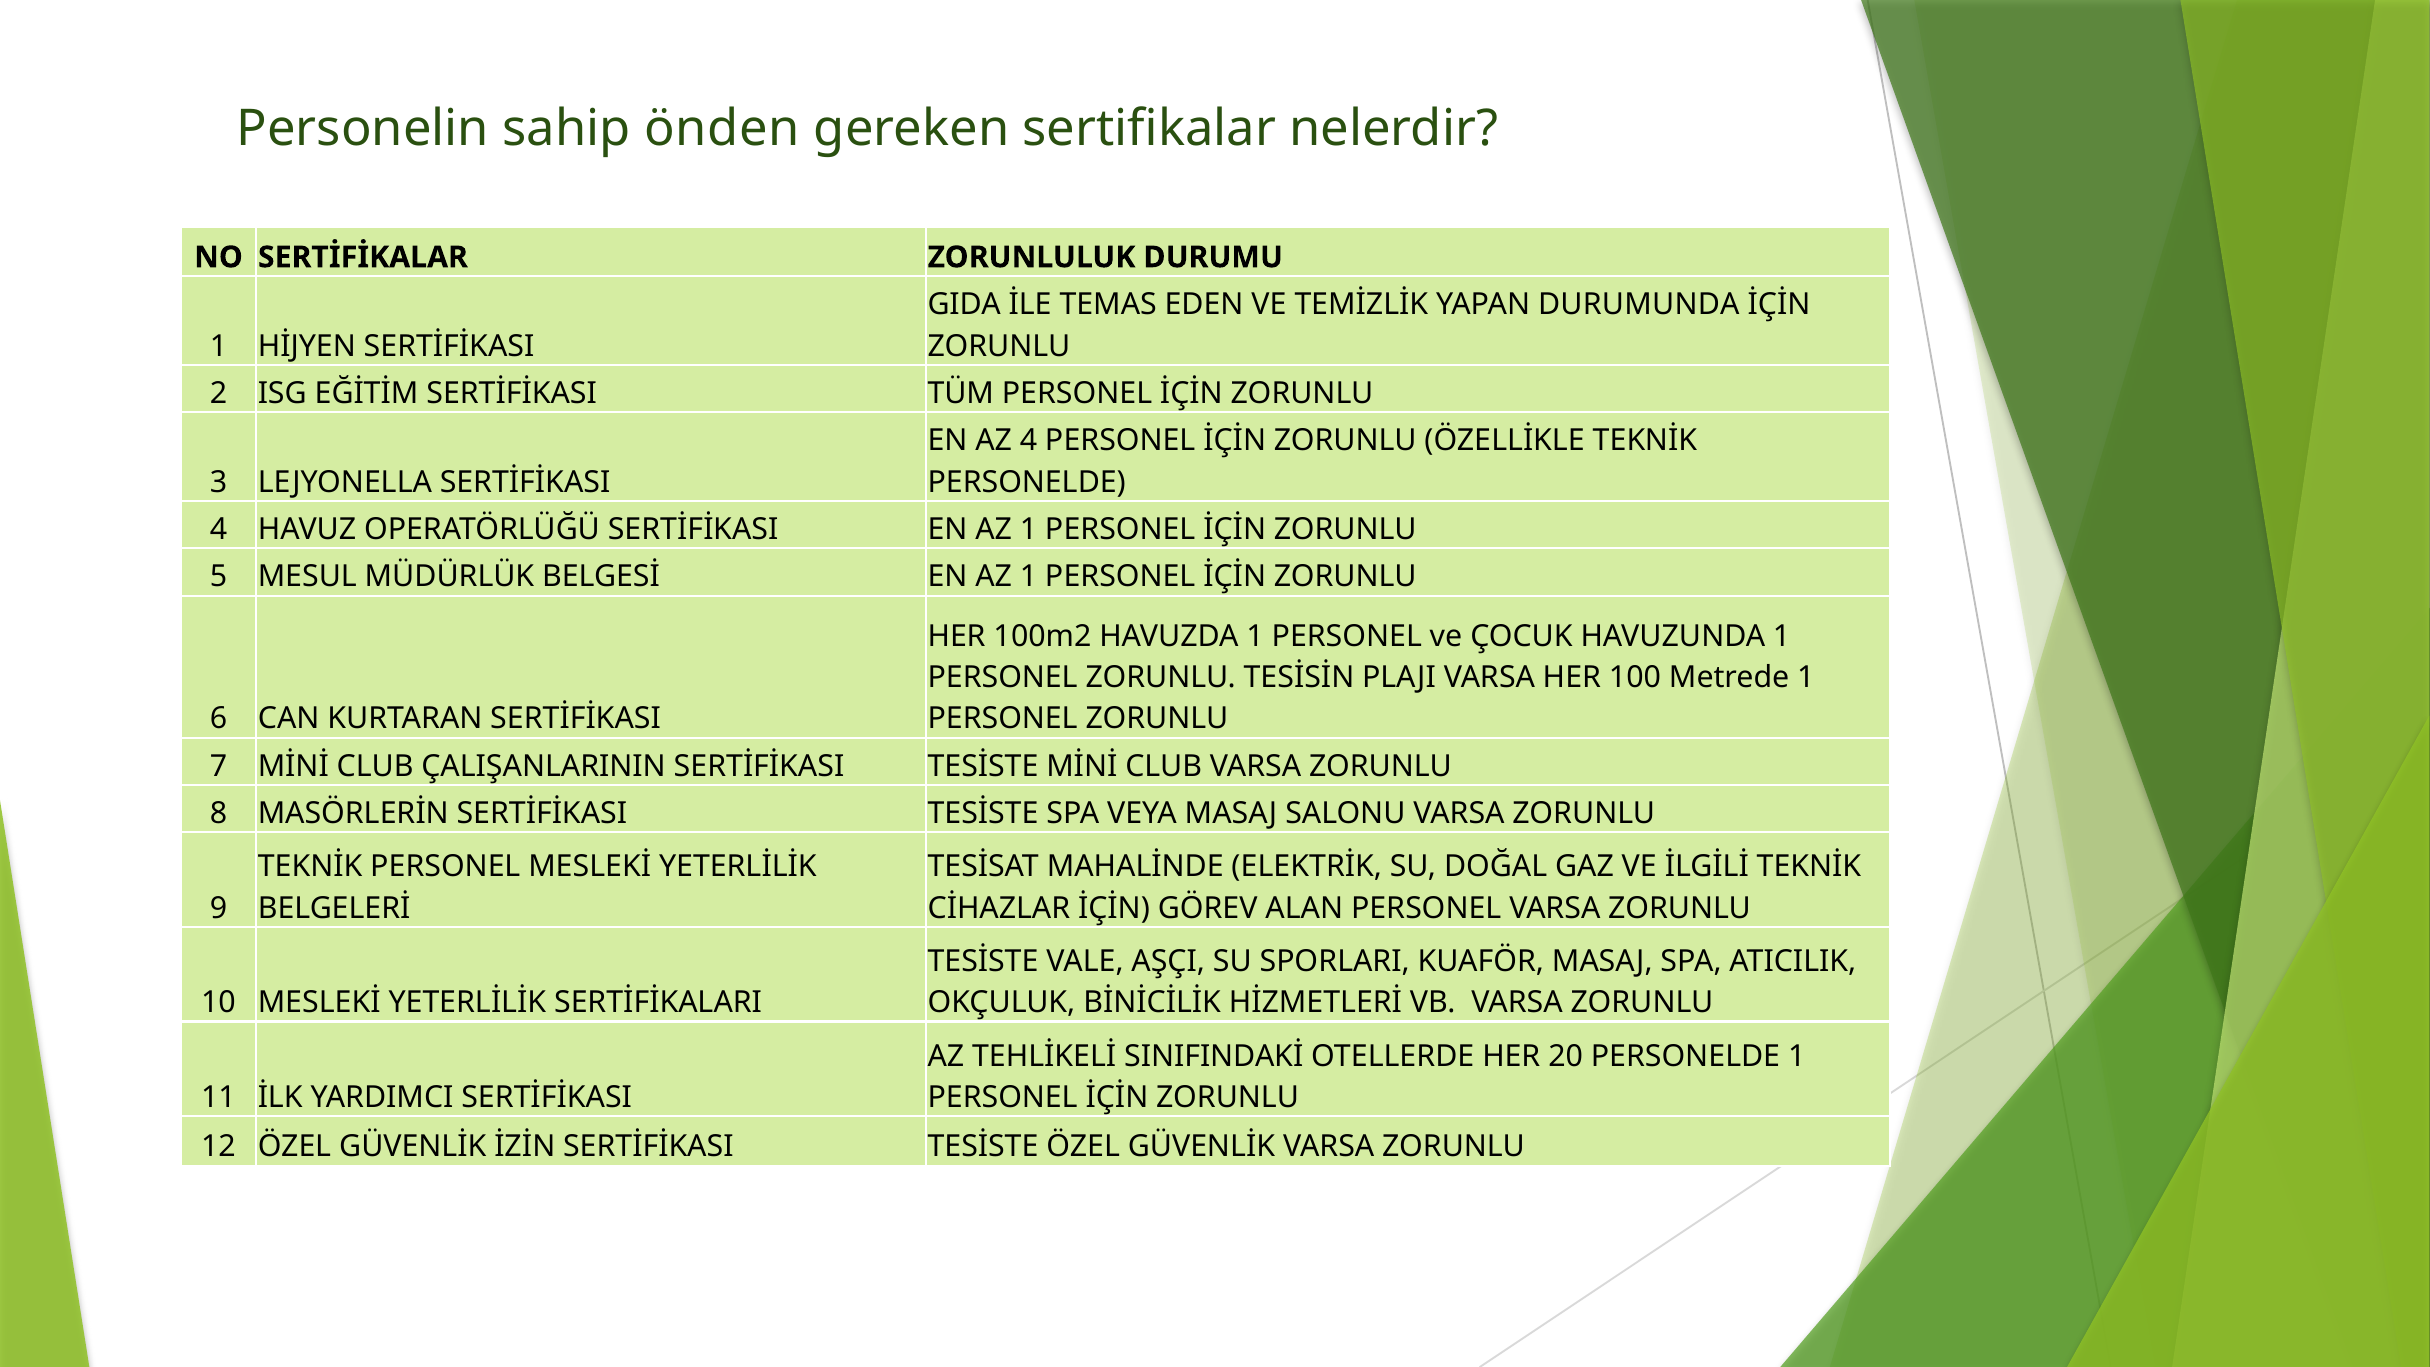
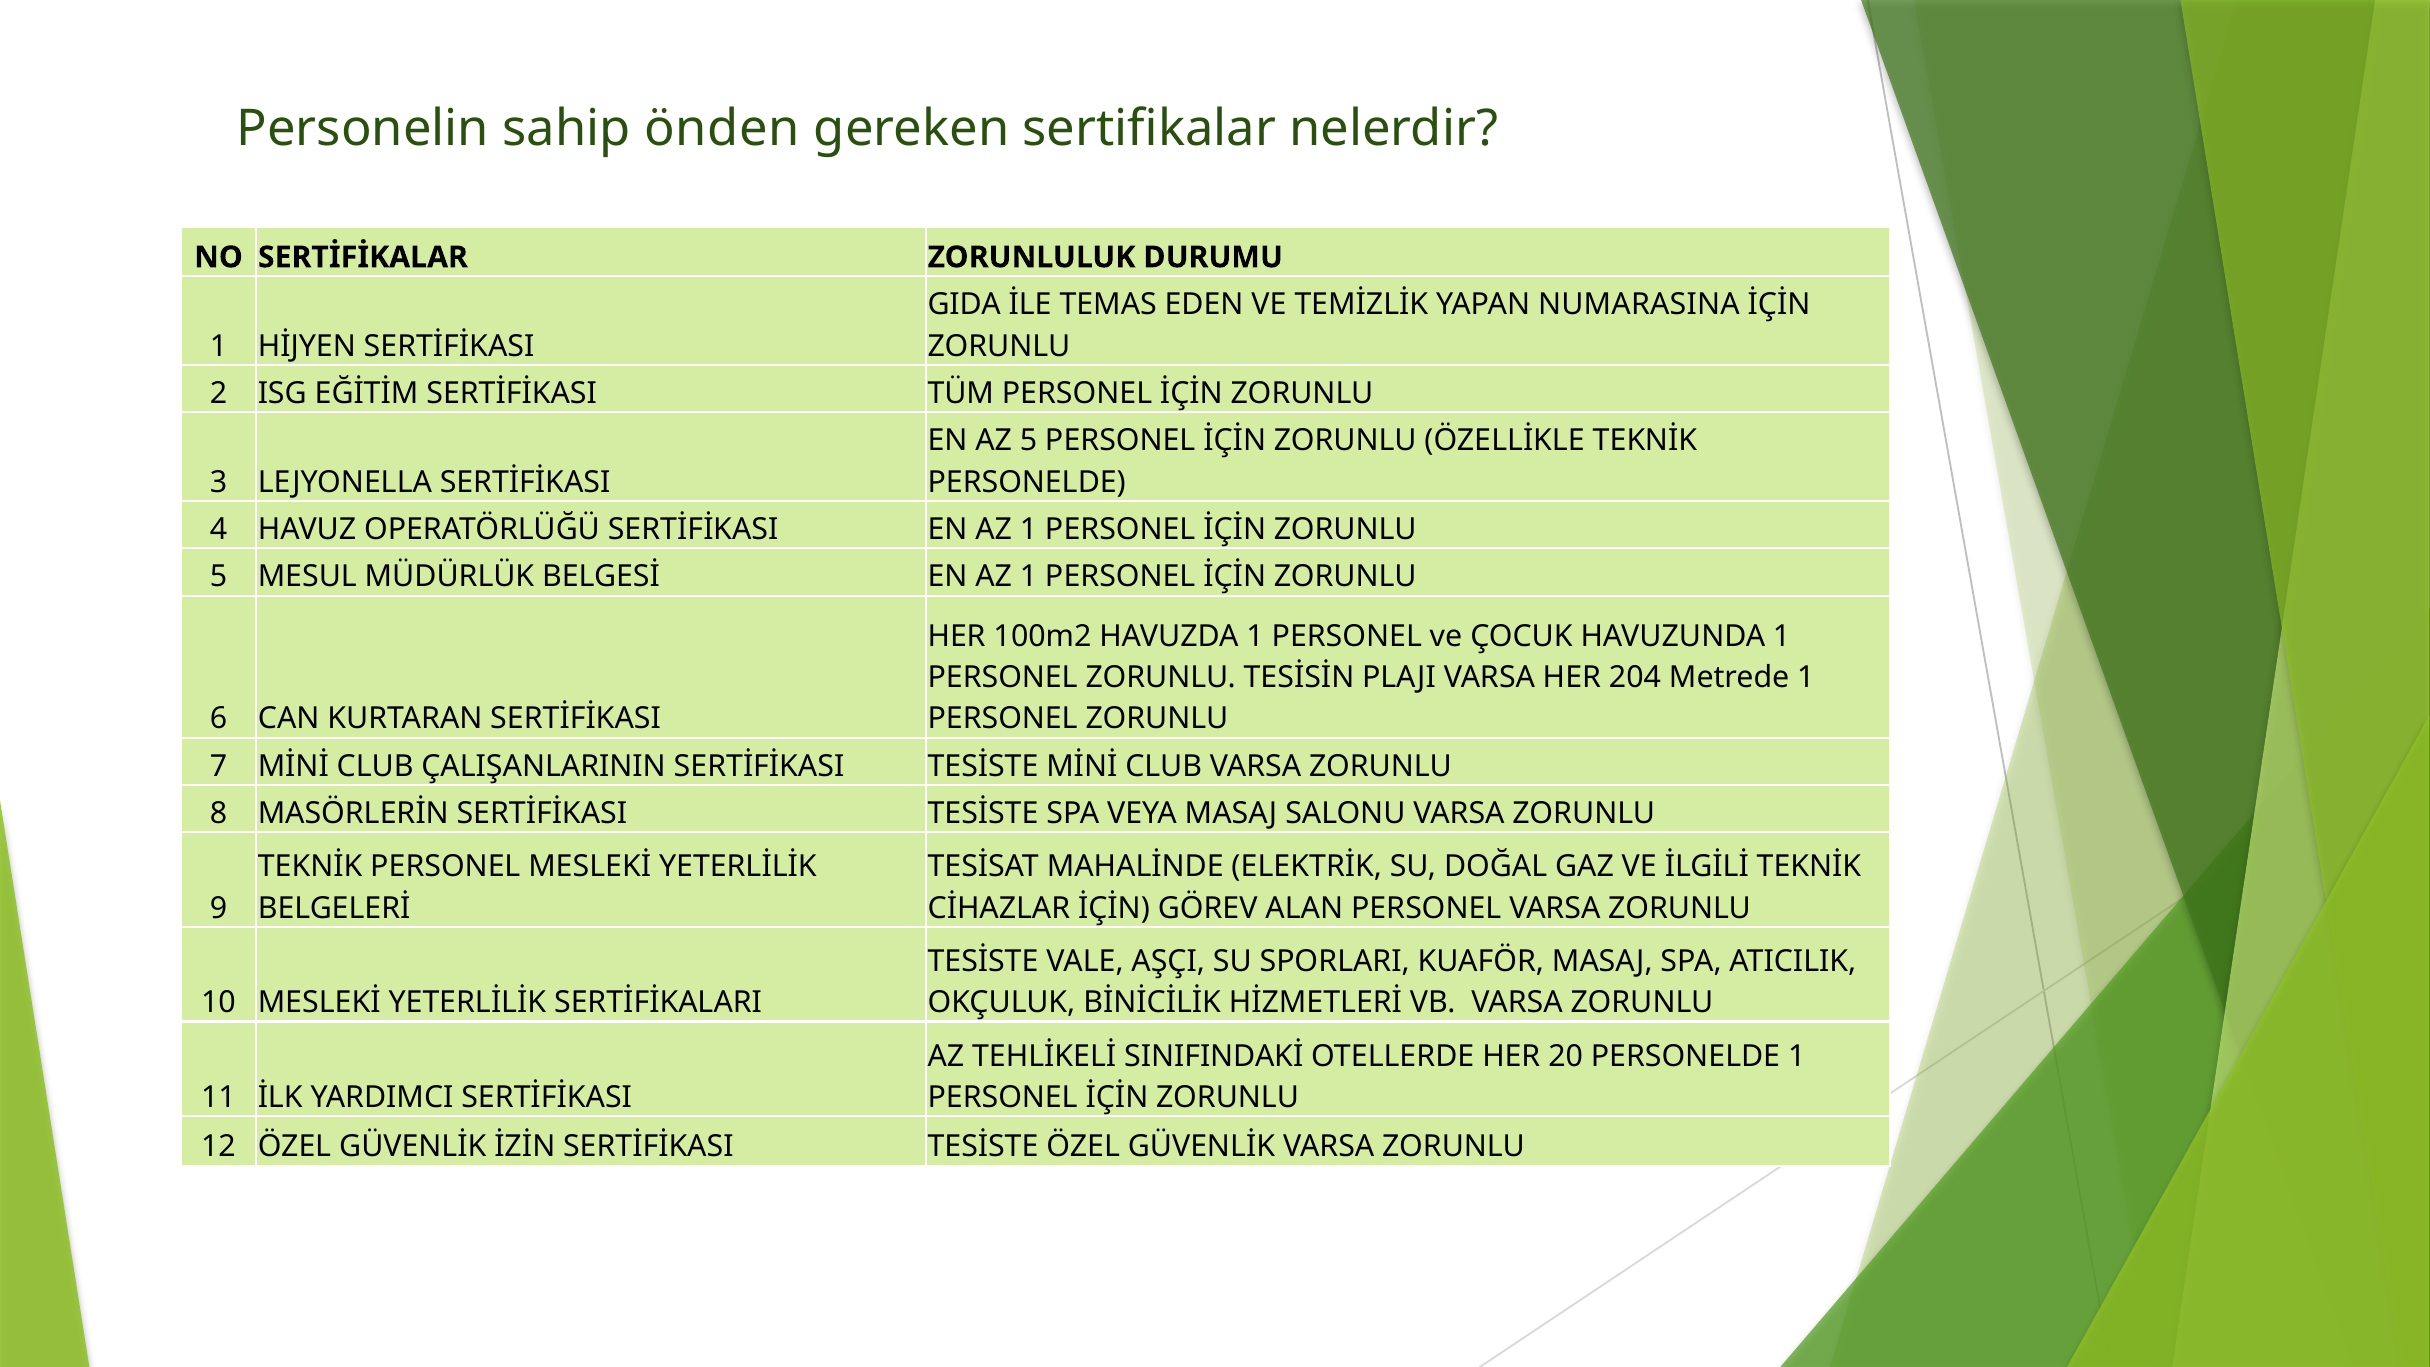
DURUMUNDA: DURUMUNDA -> NUMARASINA
AZ 4: 4 -> 5
100: 100 -> 204
